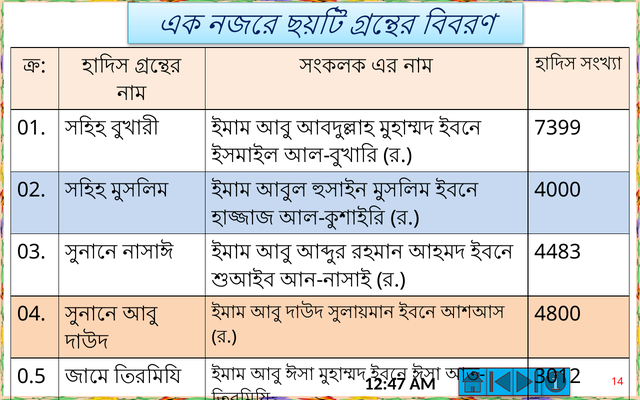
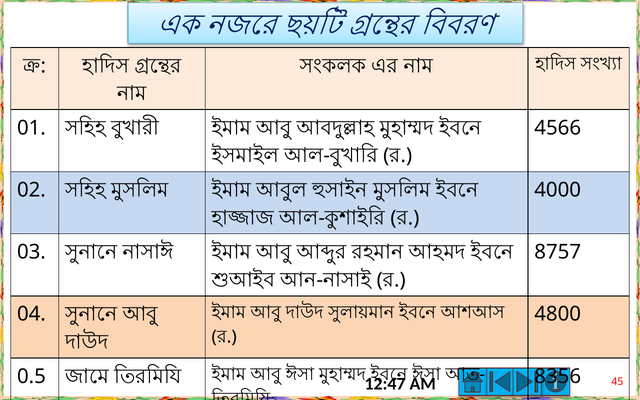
7399: 7399 -> 4566
4483: 4483 -> 8757
3012: 3012 -> 8356
14: 14 -> 45
